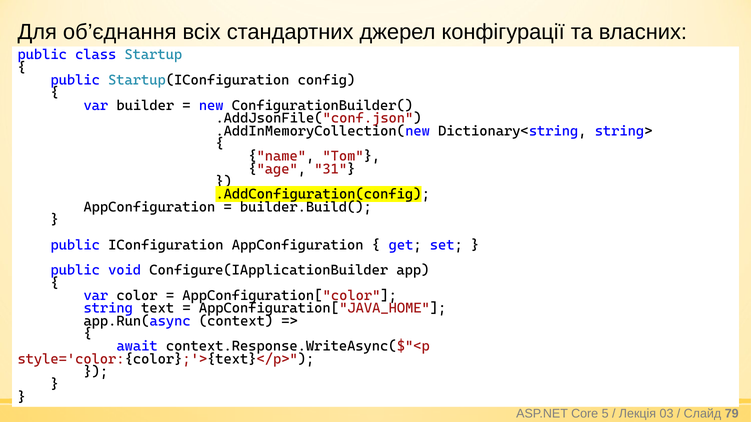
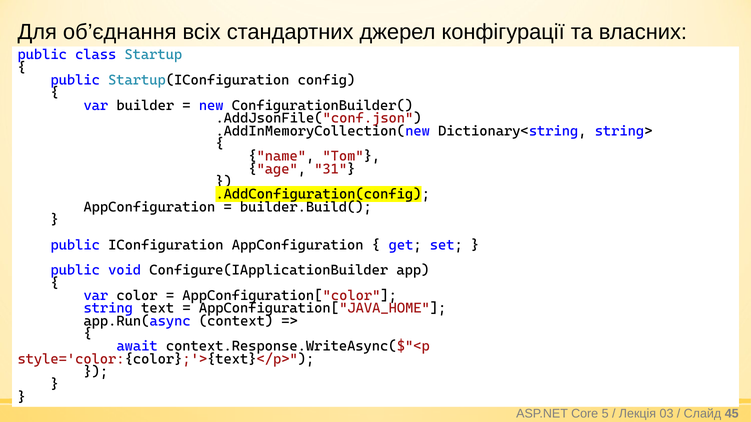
79: 79 -> 45
